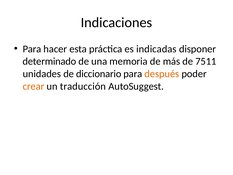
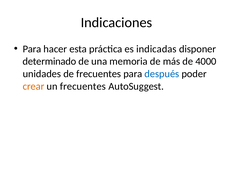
7511: 7511 -> 4000
de diccionario: diccionario -> frecuentes
después colour: orange -> blue
un traducción: traducción -> frecuentes
